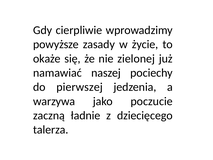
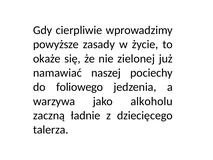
pierwszej: pierwszej -> foliowego
poczucie: poczucie -> alkoholu
